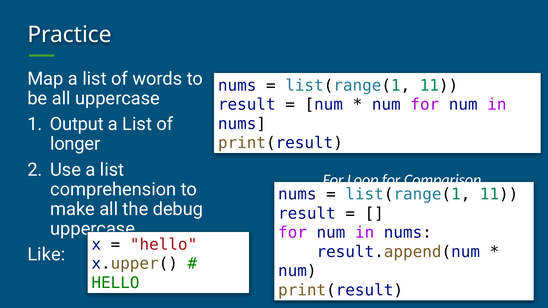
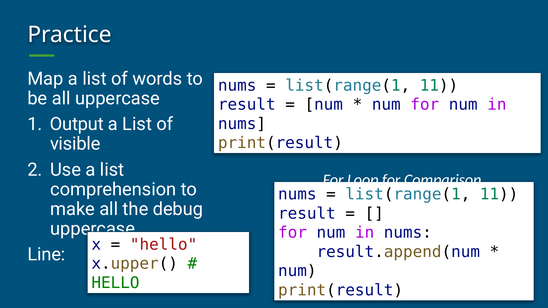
longer: longer -> visible
Like: Like -> Line
